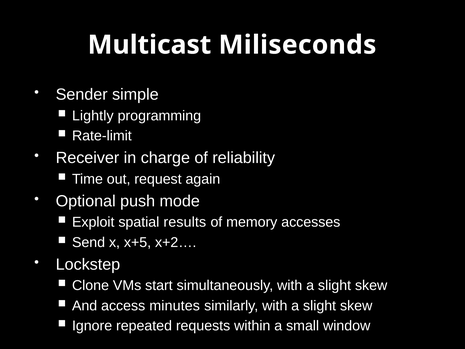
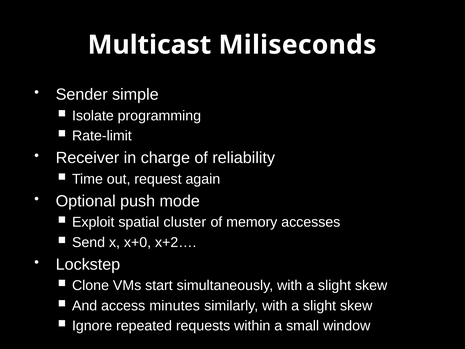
Lightly: Lightly -> Isolate
results: results -> cluster
x+5: x+5 -> x+0
